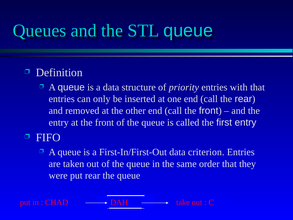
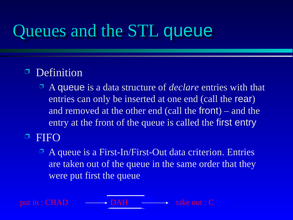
priority: priority -> declare
put rear: rear -> first
